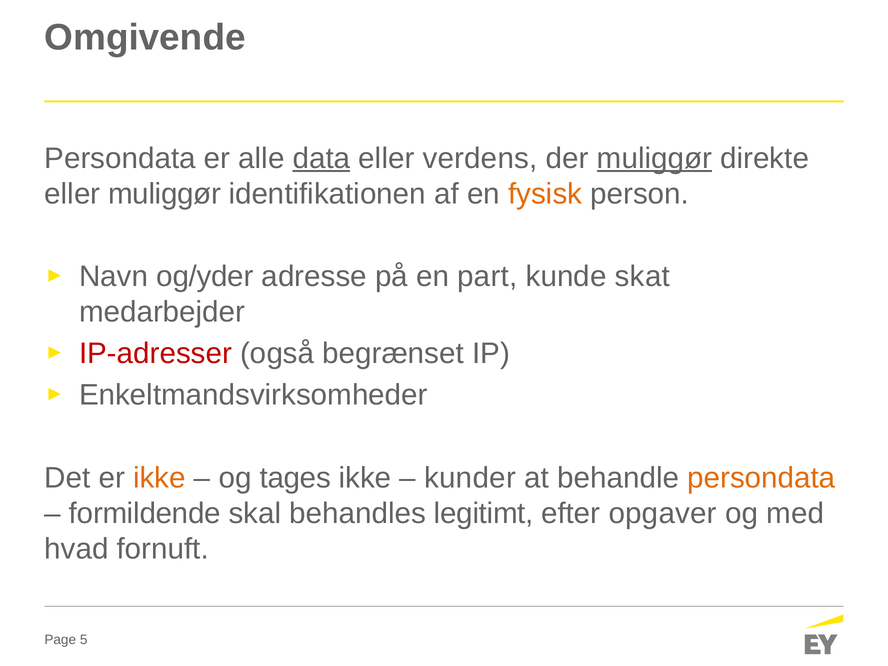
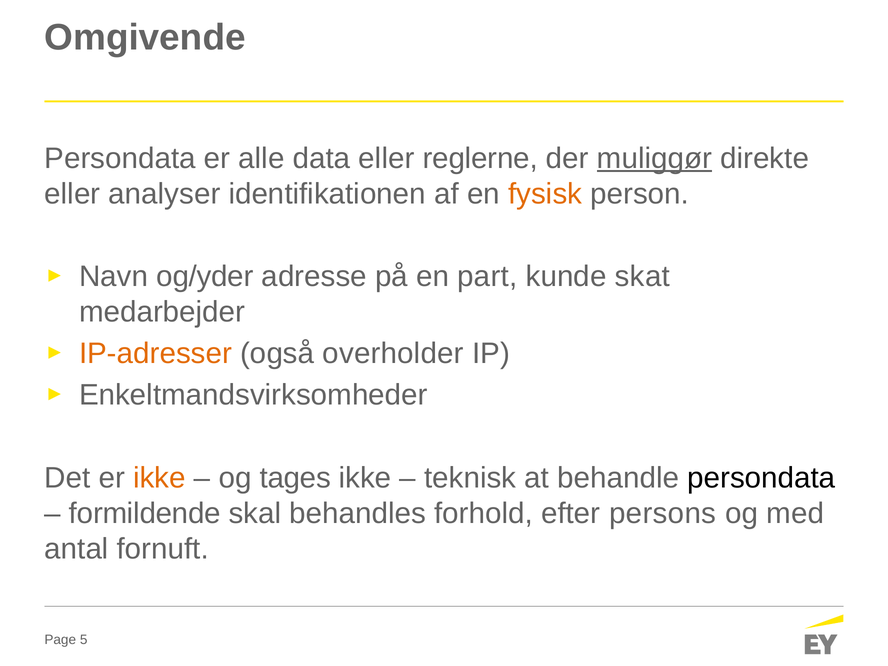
data underline: present -> none
verdens: verdens -> reglerne
eller muliggør: muliggør -> analyser
IP-adresser colour: red -> orange
begrænset: begrænset -> overholder
kunder: kunder -> teknisk
persondata at (761, 478) colour: orange -> black
legitimt: legitimt -> forhold
opgaver: opgaver -> persons
hvad: hvad -> antal
